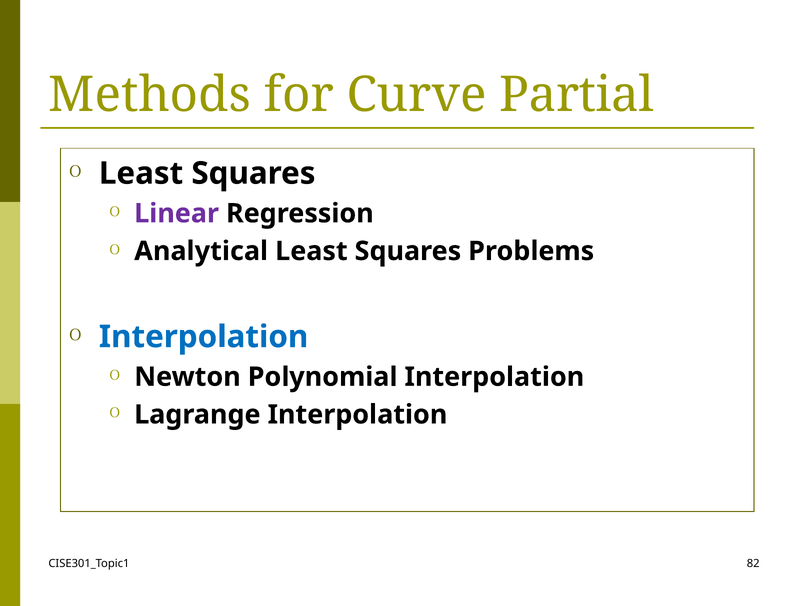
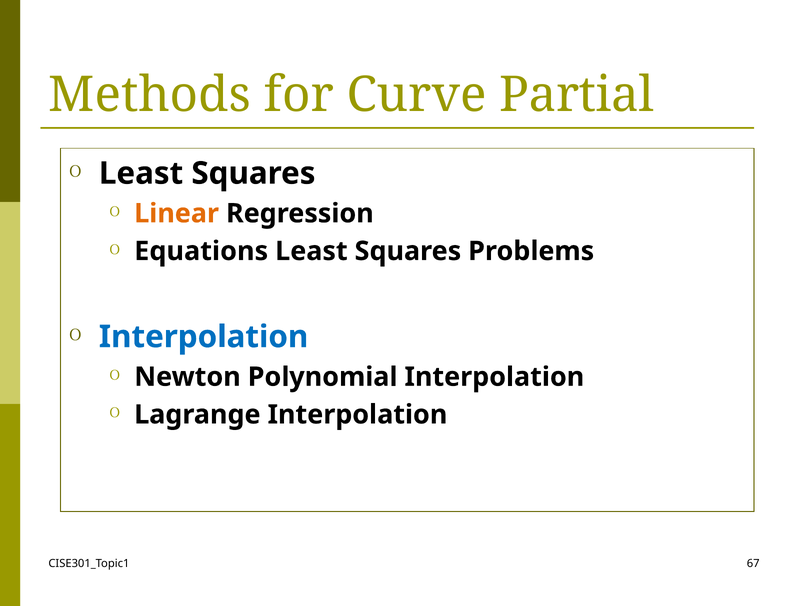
Linear colour: purple -> orange
Analytical: Analytical -> Equations
82: 82 -> 67
